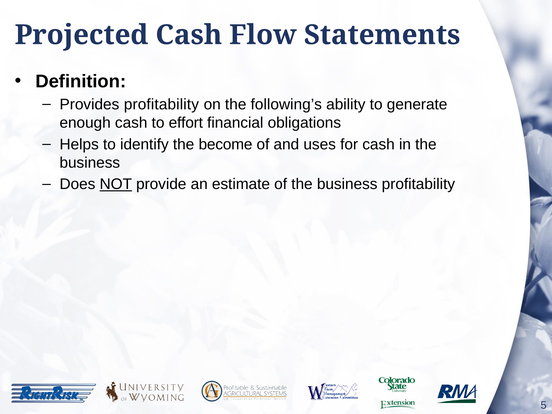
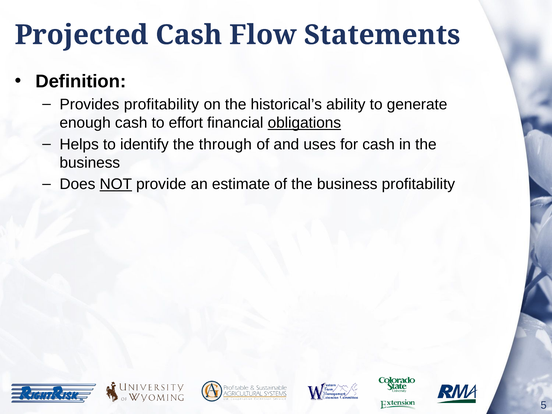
following’s: following’s -> historical’s
obligations underline: none -> present
become: become -> through
